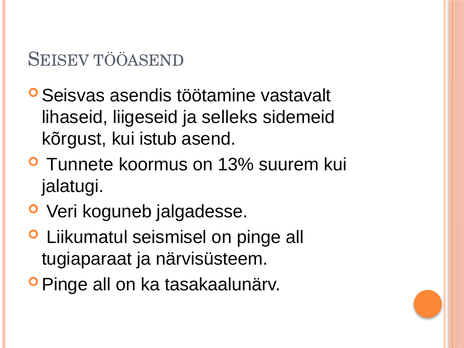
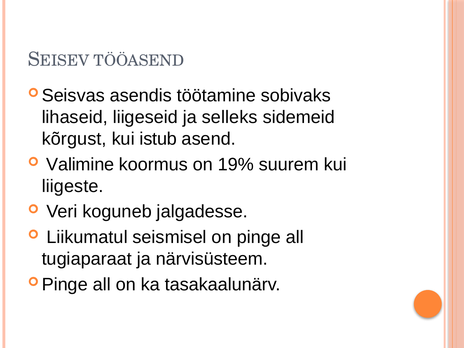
vastavalt: vastavalt -> sobivaks
Tunnete: Tunnete -> Valimine
13%: 13% -> 19%
jalatugi: jalatugi -> liigeste
